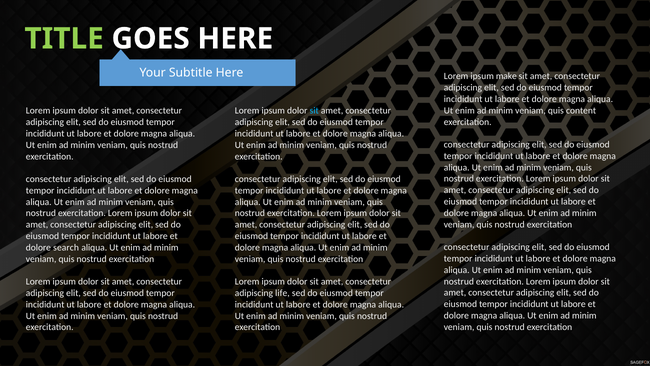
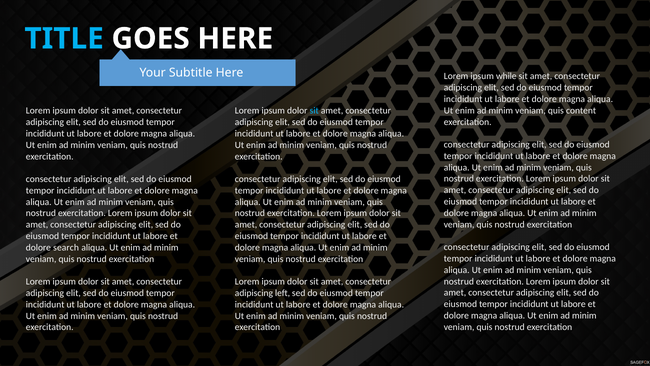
TITLE colour: light green -> light blue
make: make -> while
life: life -> left
